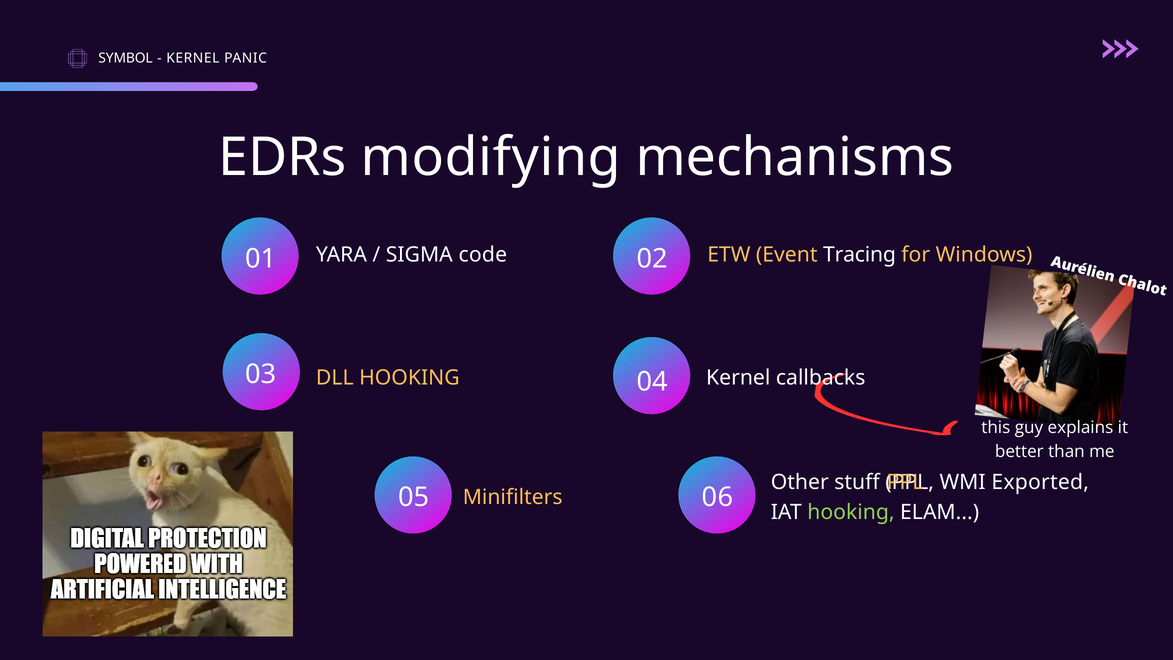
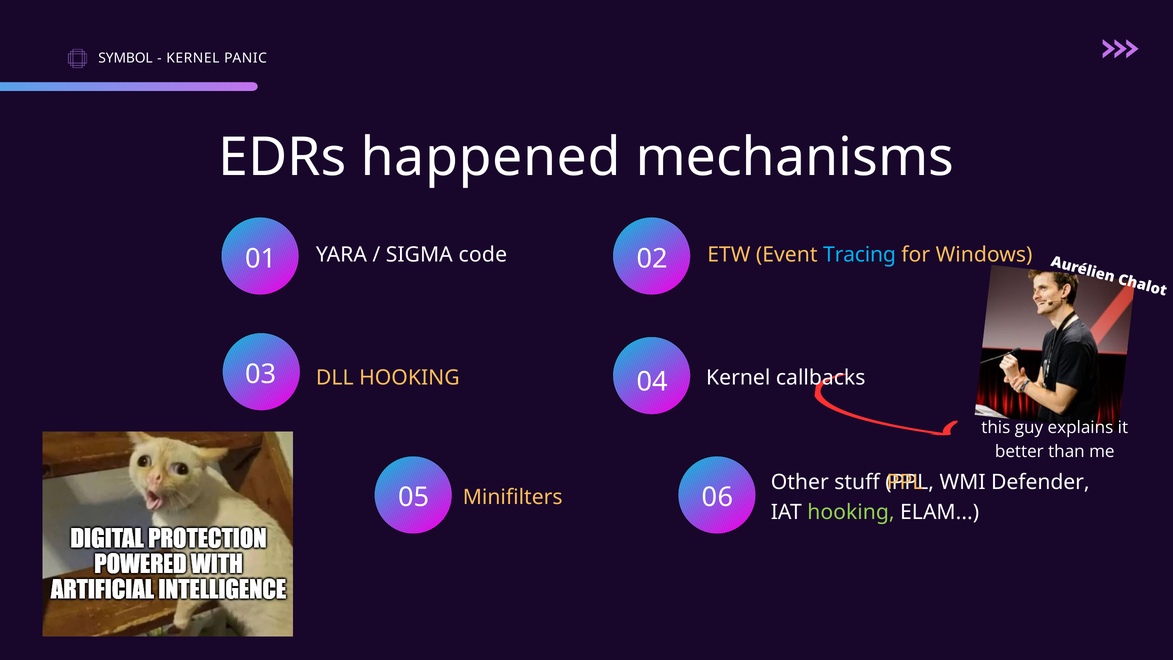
modifying: modifying -> happened
Tracing colour: white -> light blue
Exported: Exported -> Defender
